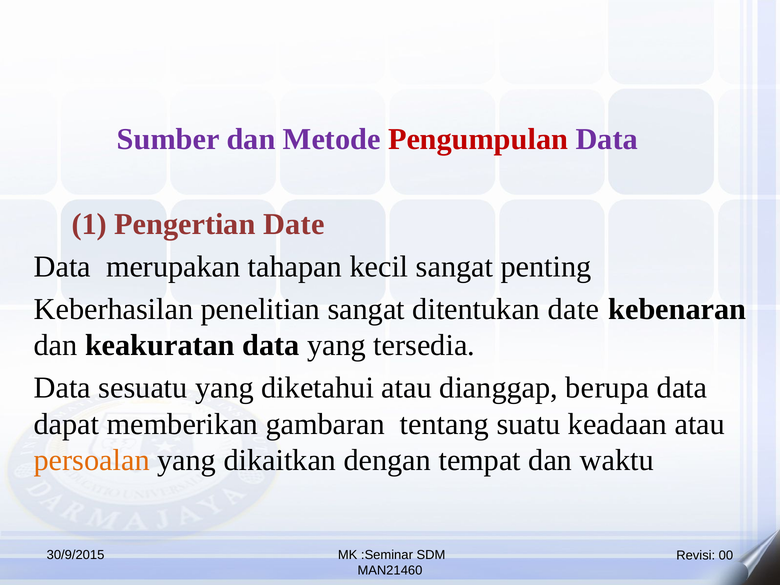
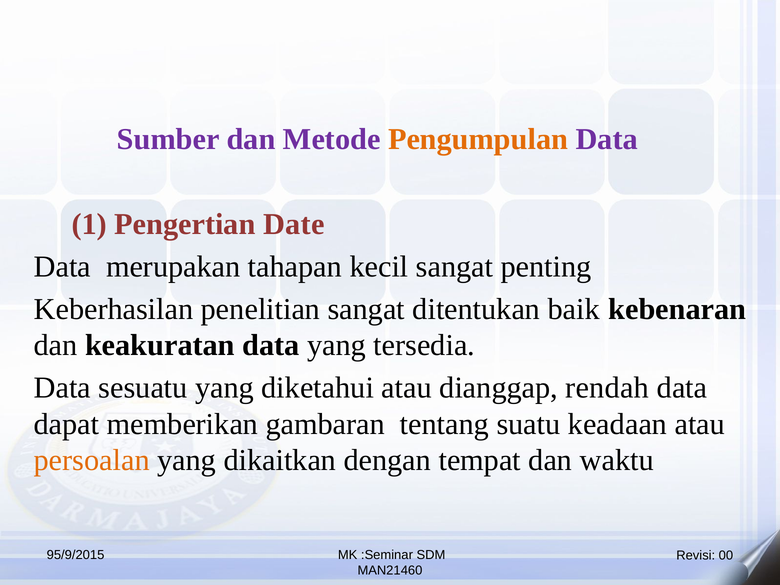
Pengumpulan colour: red -> orange
ditentukan date: date -> baik
berupa: berupa -> rendah
30/9/2015: 30/9/2015 -> 95/9/2015
